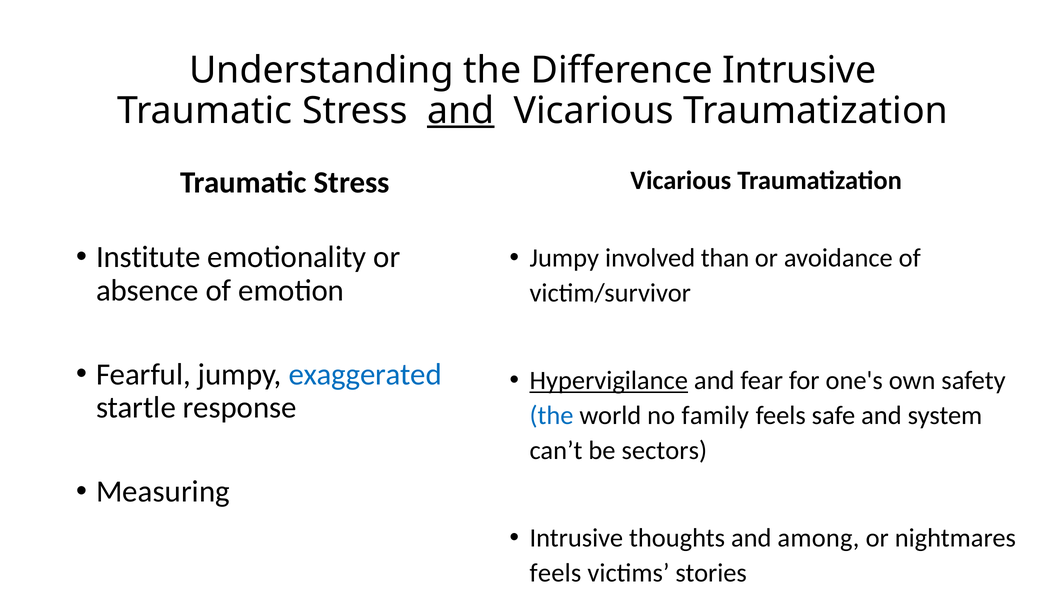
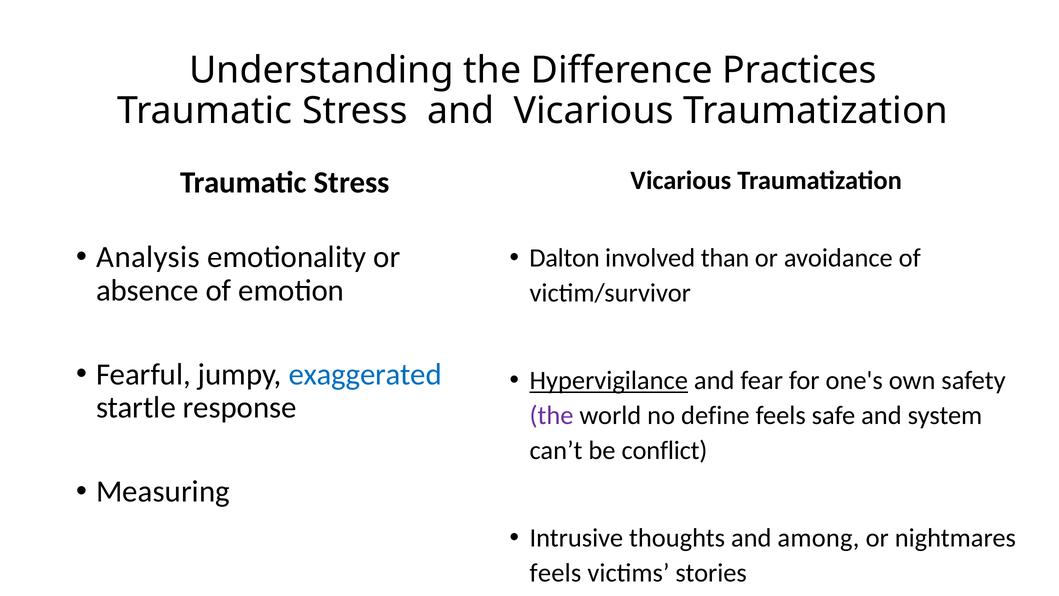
Difference Intrusive: Intrusive -> Practices
and at (461, 111) underline: present -> none
Institute: Institute -> Analysis
Jumpy at (564, 258): Jumpy -> Dalton
the at (552, 415) colour: blue -> purple
family: family -> define
sectors: sectors -> conflict
